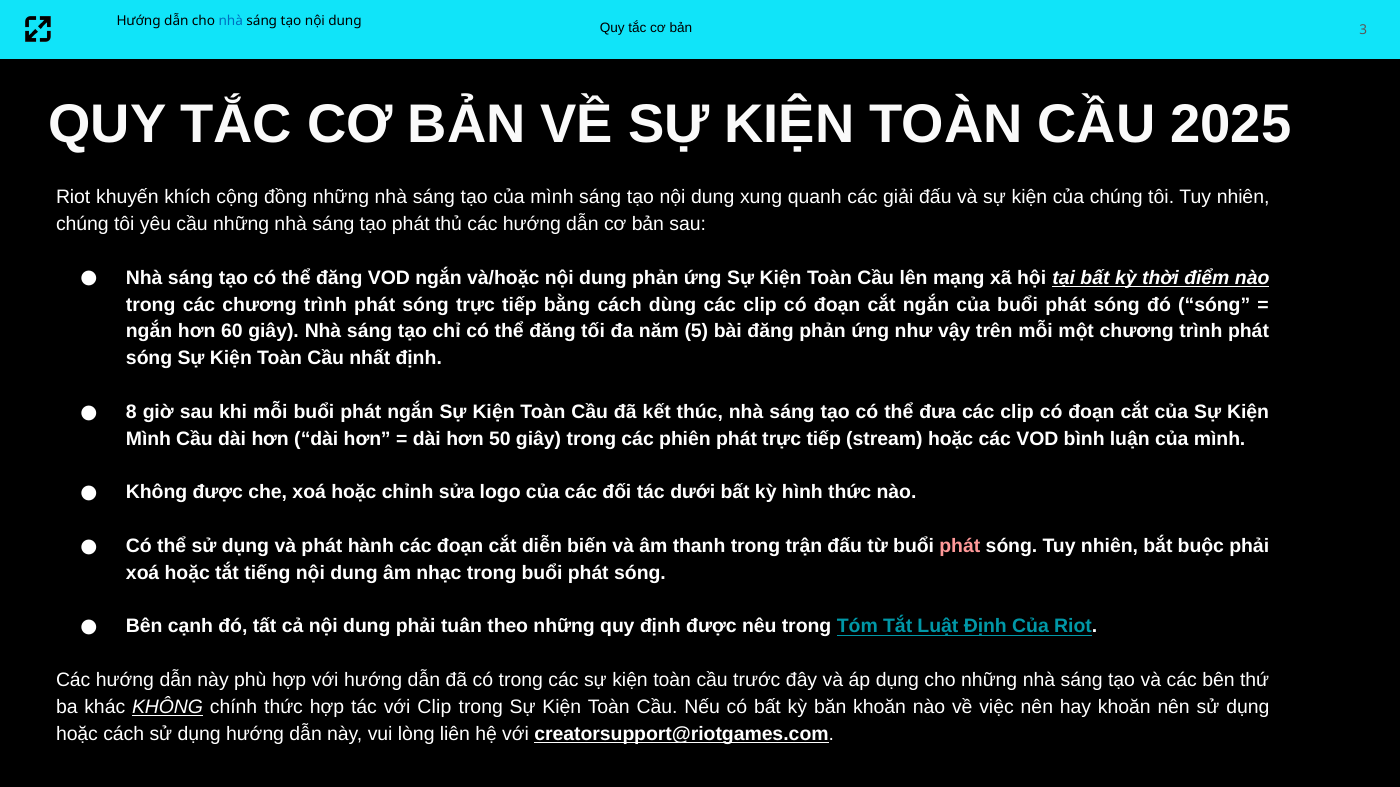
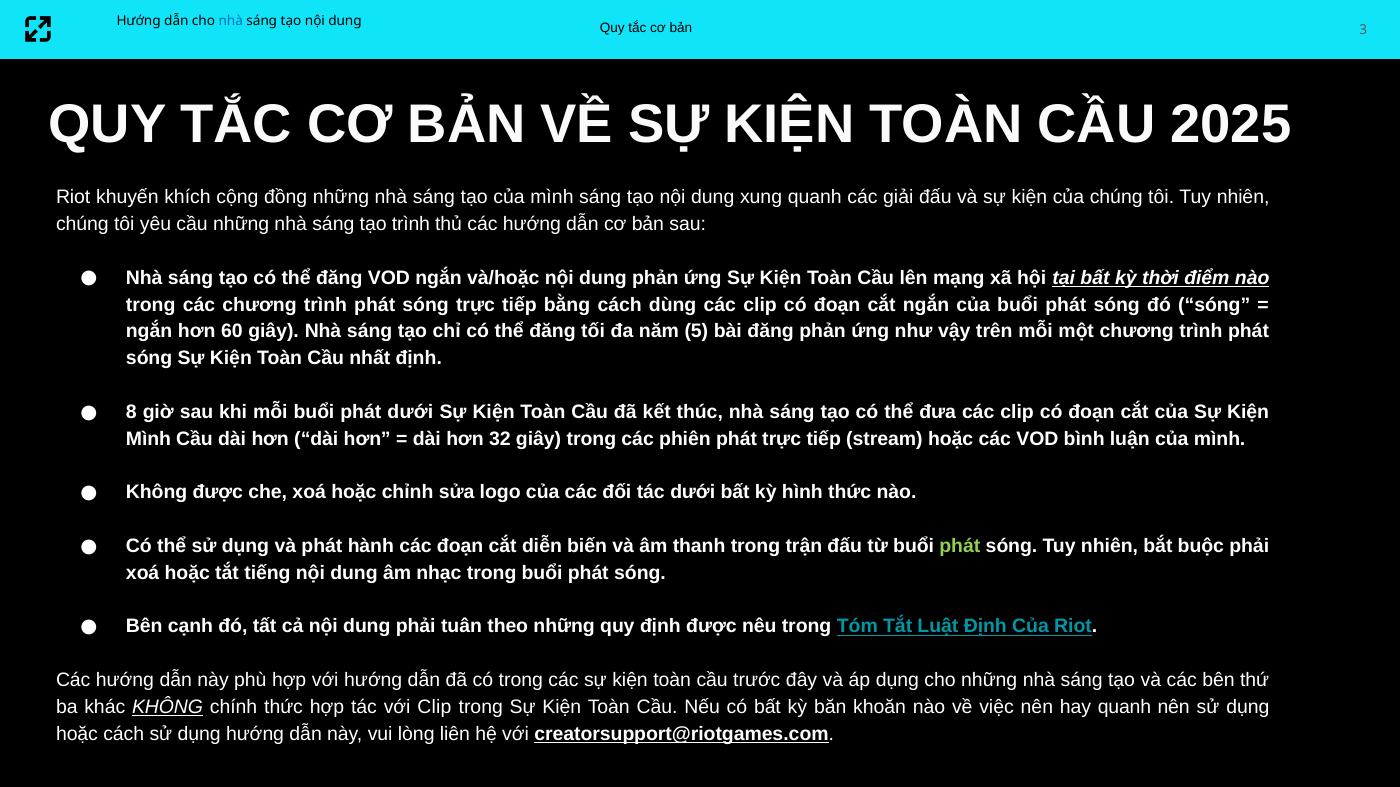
tạo phát: phát -> trình
phát ngắn: ngắn -> dưới
50: 50 -> 32
phát at (960, 546) colour: pink -> light green
hay khoăn: khoăn -> quanh
